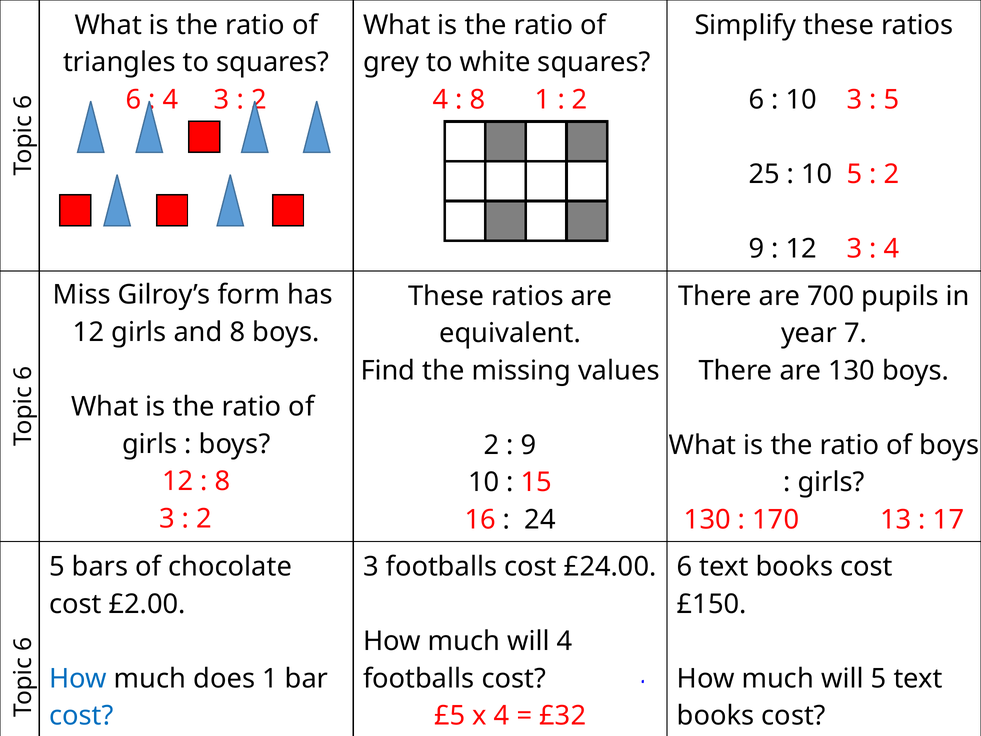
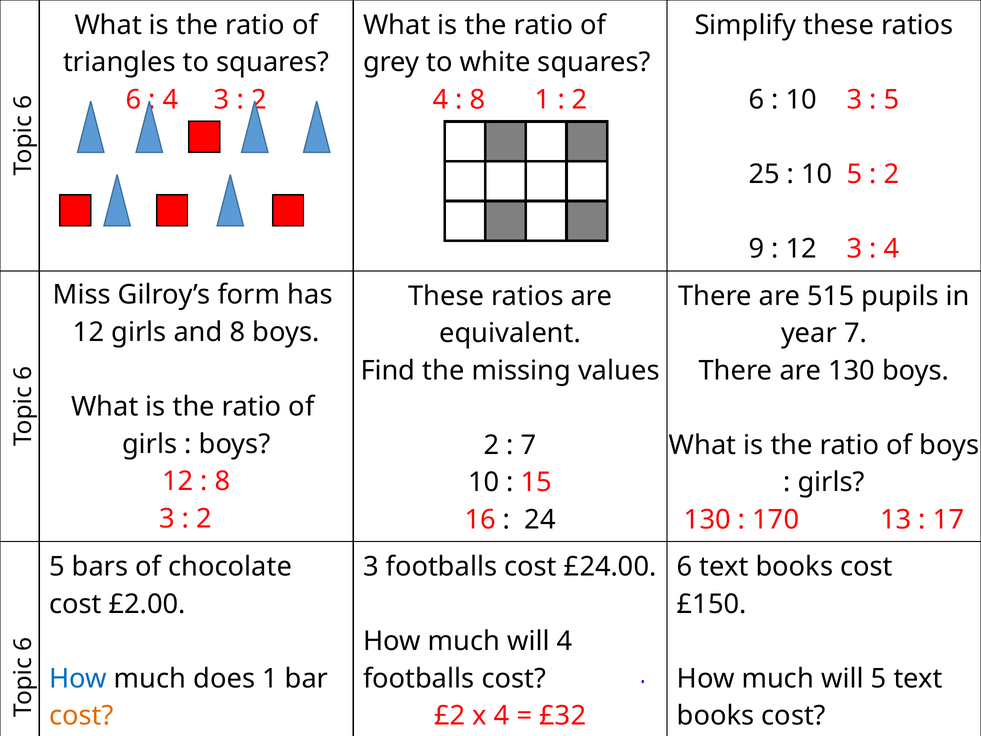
700: 700 -> 515
9 at (529, 445): 9 -> 7
cost at (81, 716) colour: blue -> orange
£5: £5 -> £2
